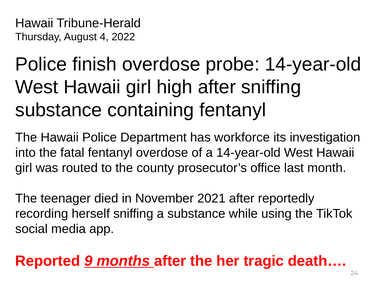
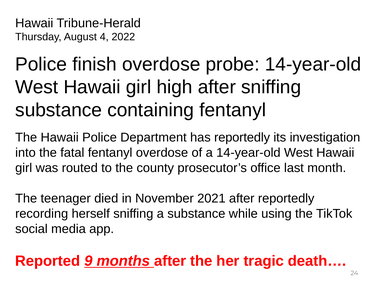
has workforce: workforce -> reportedly
